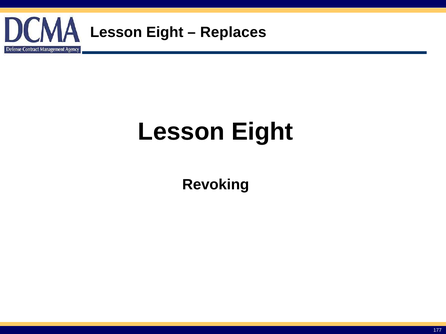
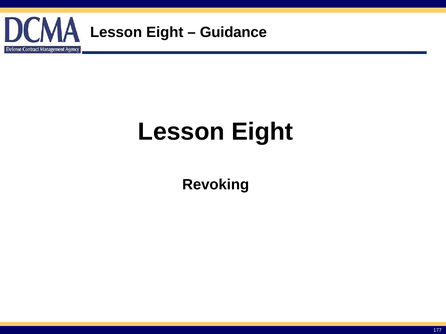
Replaces: Replaces -> Guidance
